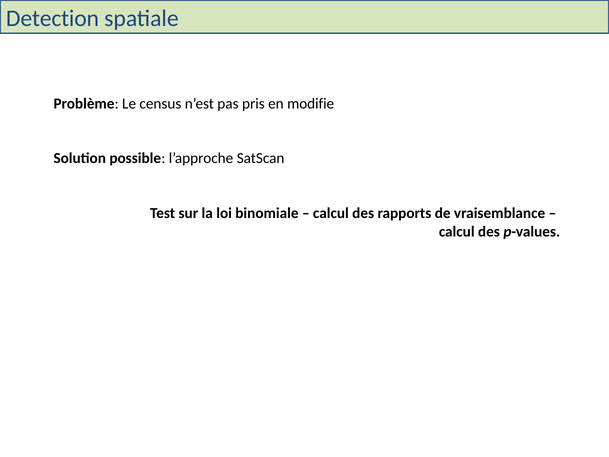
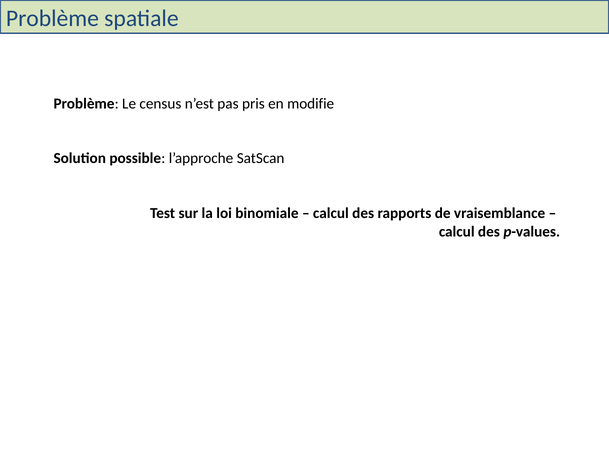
Detection at (52, 18): Detection -> Problème
